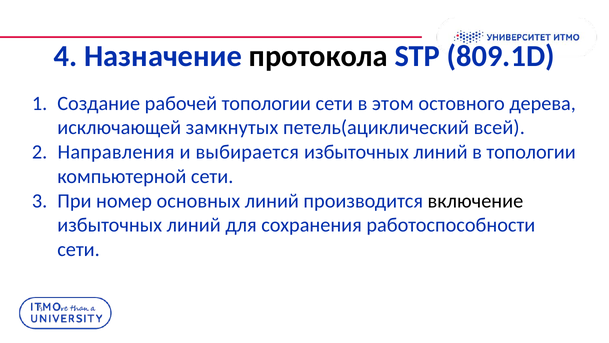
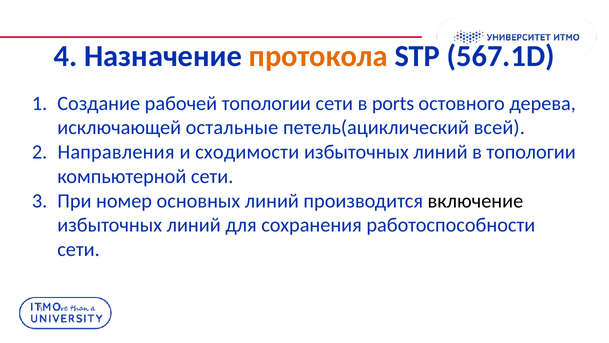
протокола colour: black -> orange
809.1D: 809.1D -> 567.1D
этом: этом -> ports
замкнутых: замкнутых -> остальные
выбирается: выбирается -> сходимости
